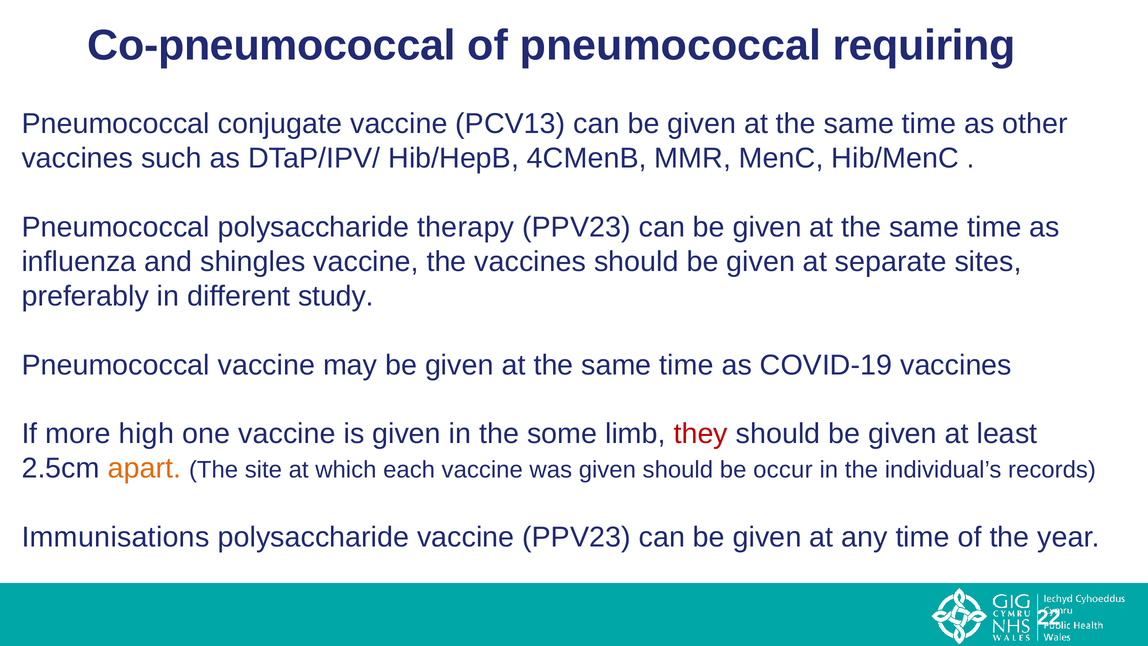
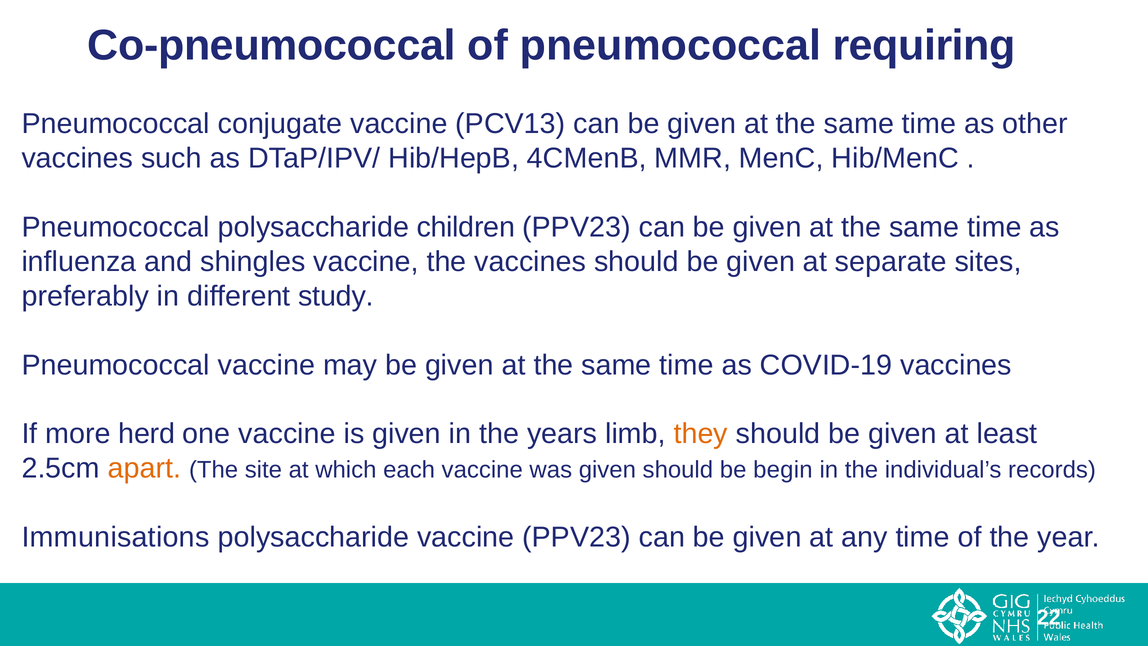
therapy: therapy -> children
high: high -> herd
some: some -> years
they colour: red -> orange
occur: occur -> begin
